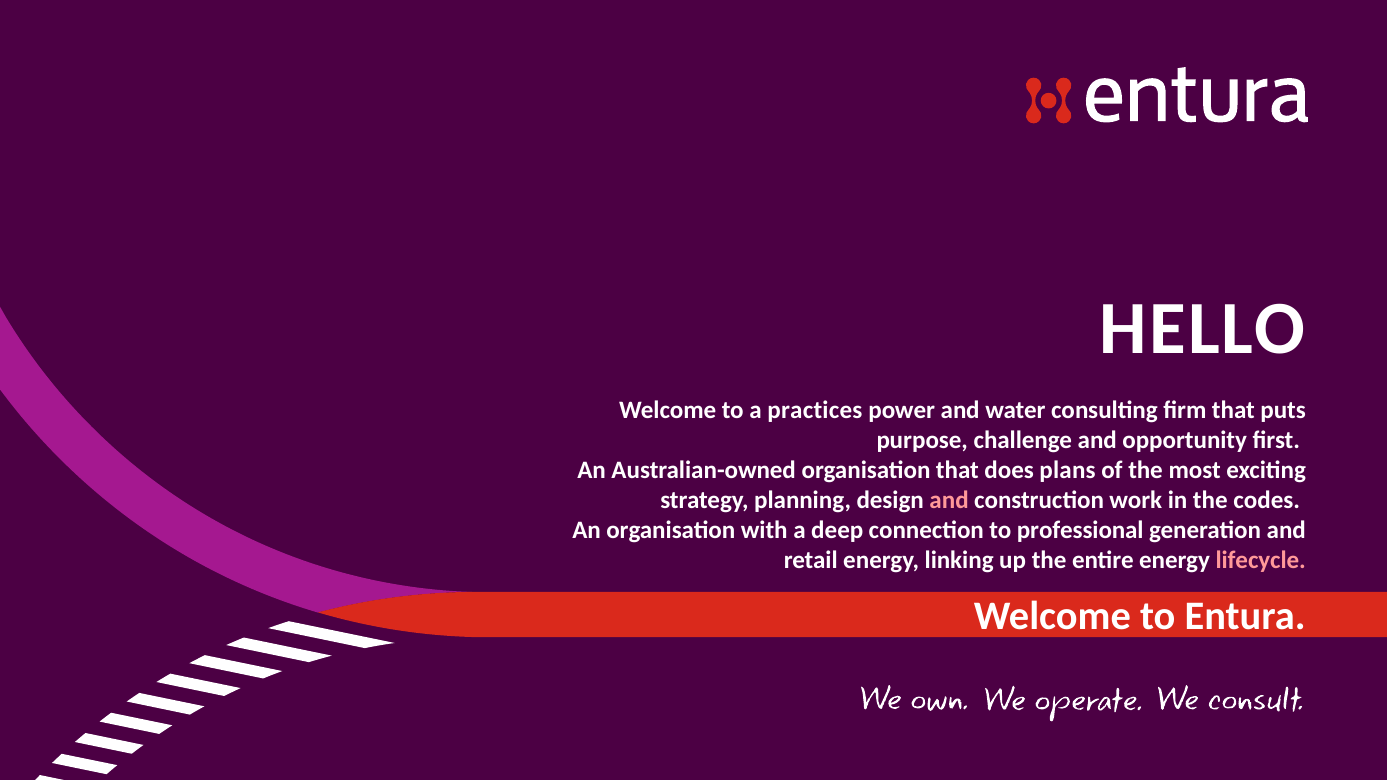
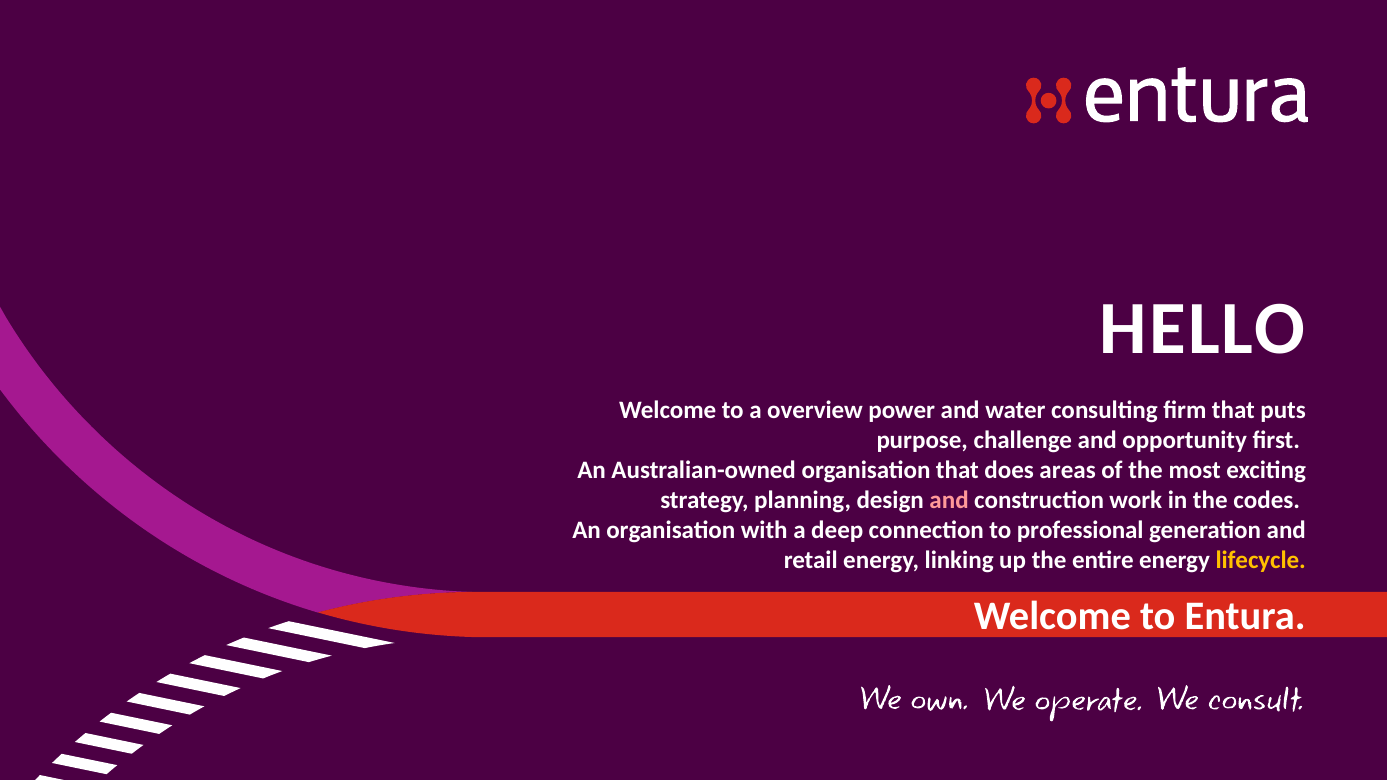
practices: practices -> overview
plans: plans -> areas
lifecycle colour: pink -> yellow
